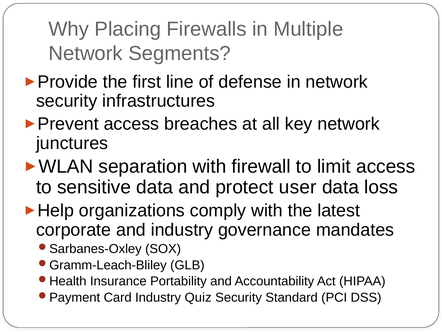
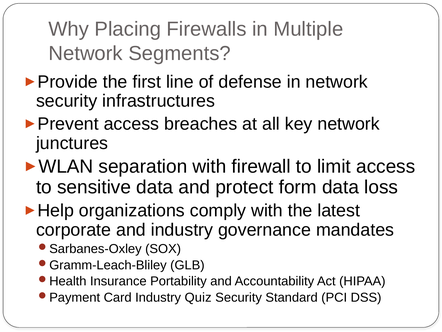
user: user -> form
